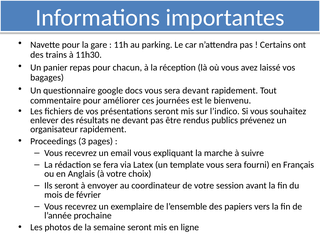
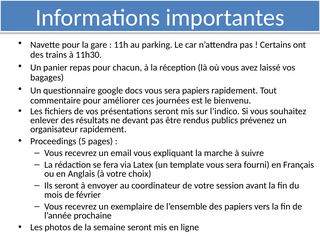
sera devant: devant -> papiers
3: 3 -> 5
